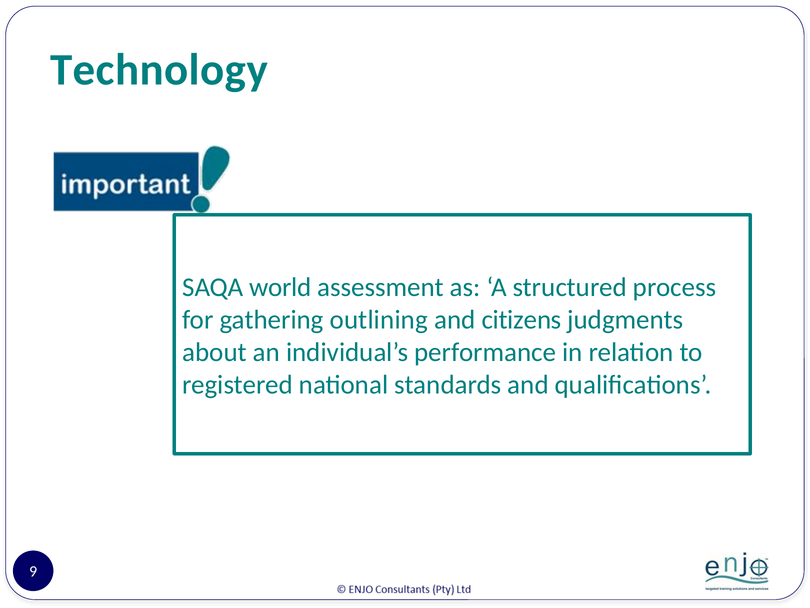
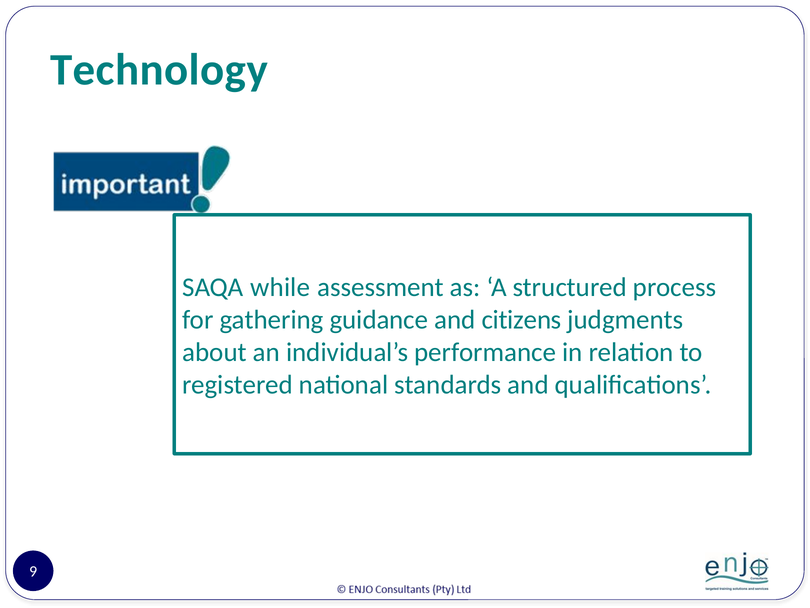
world: world -> while
outlining: outlining -> guidance
